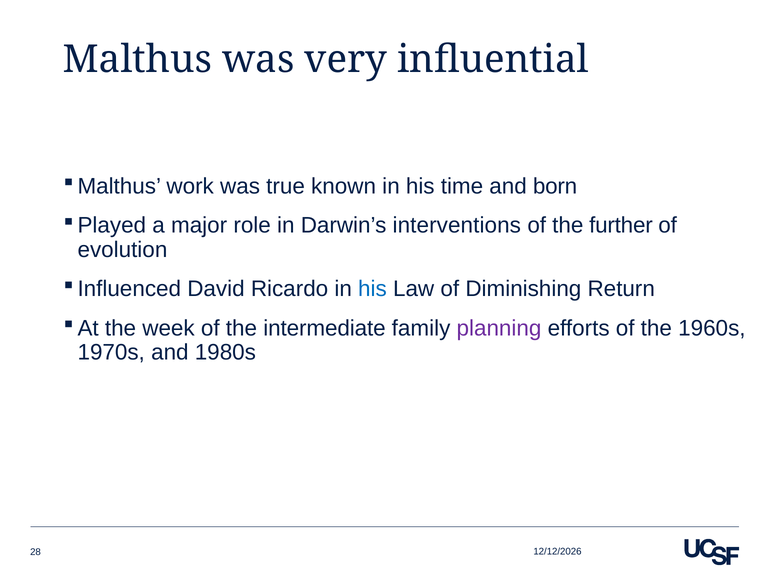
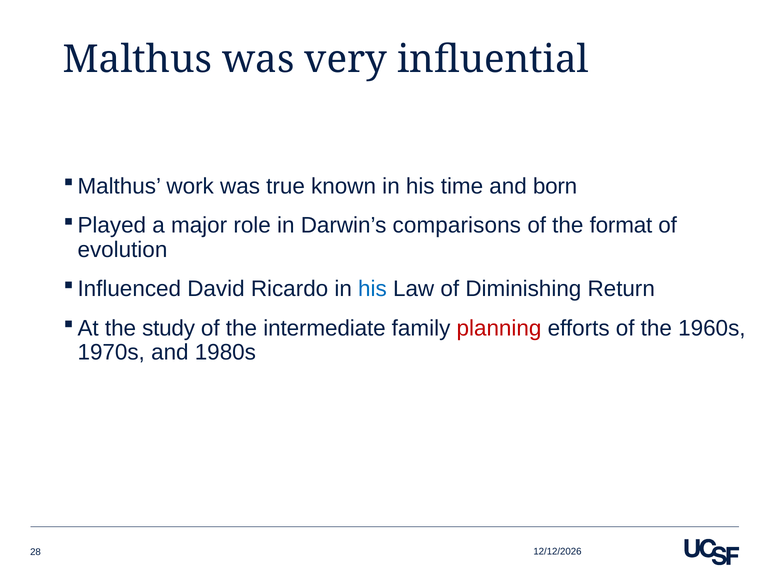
interventions: interventions -> comparisons
further: further -> format
week: week -> study
planning colour: purple -> red
